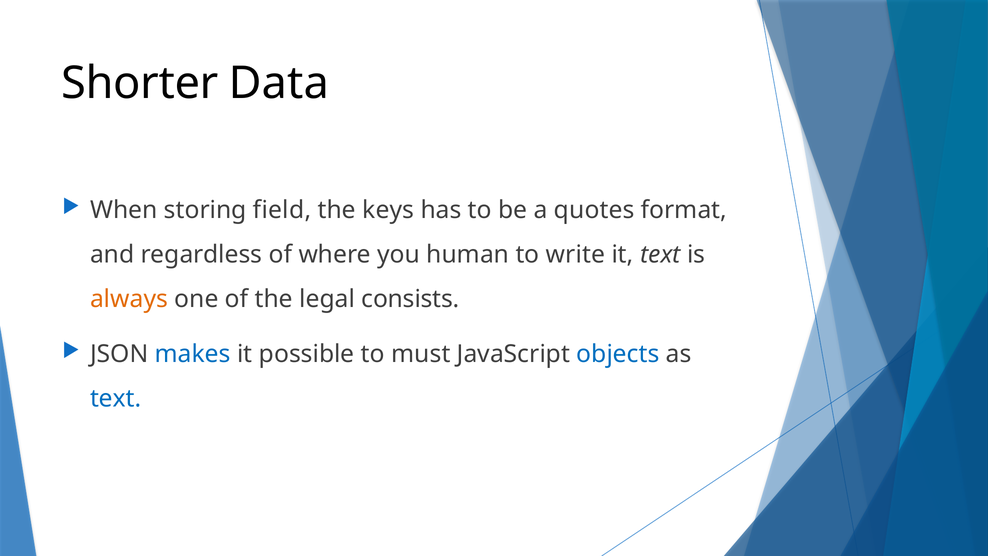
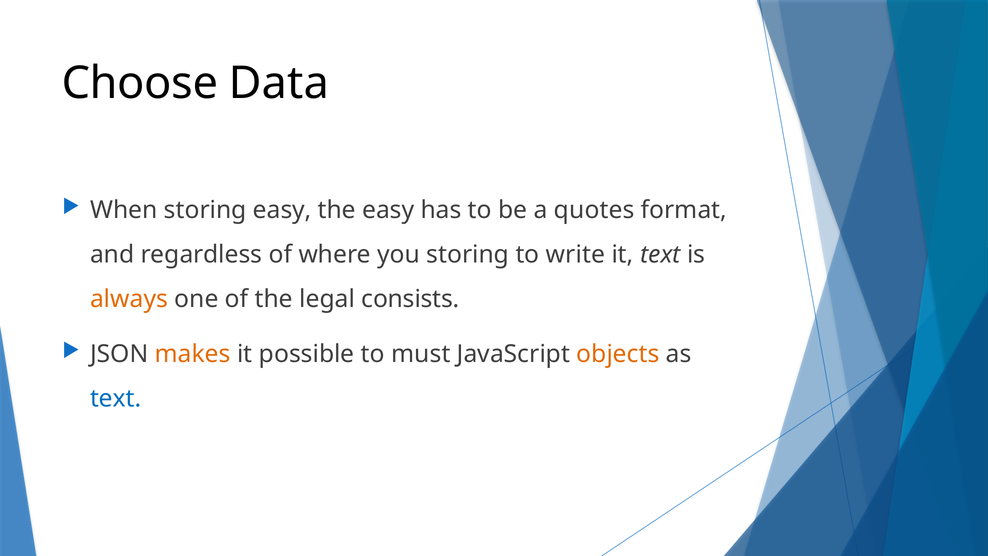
Shorter: Shorter -> Choose
storing field: field -> easy
the keys: keys -> easy
you human: human -> storing
makes colour: blue -> orange
objects colour: blue -> orange
